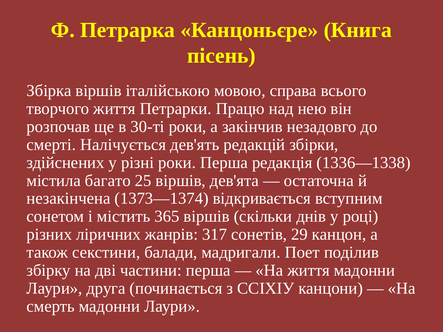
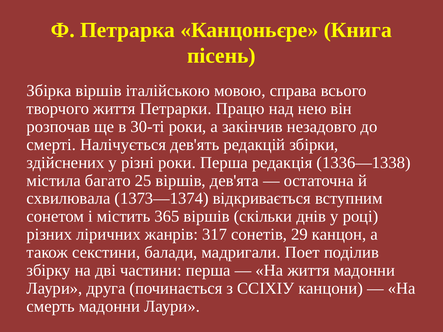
незакінчена: незакінчена -> схвилювала
